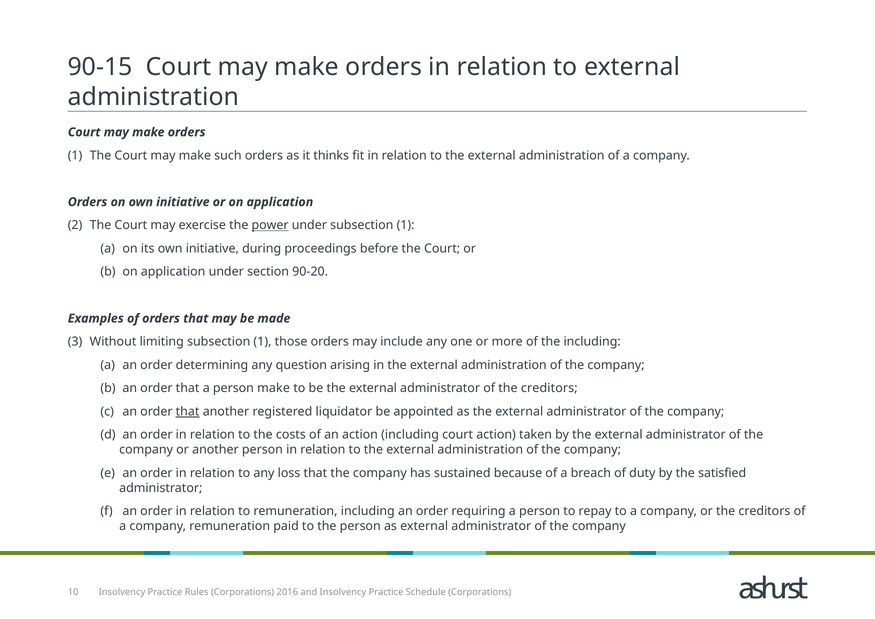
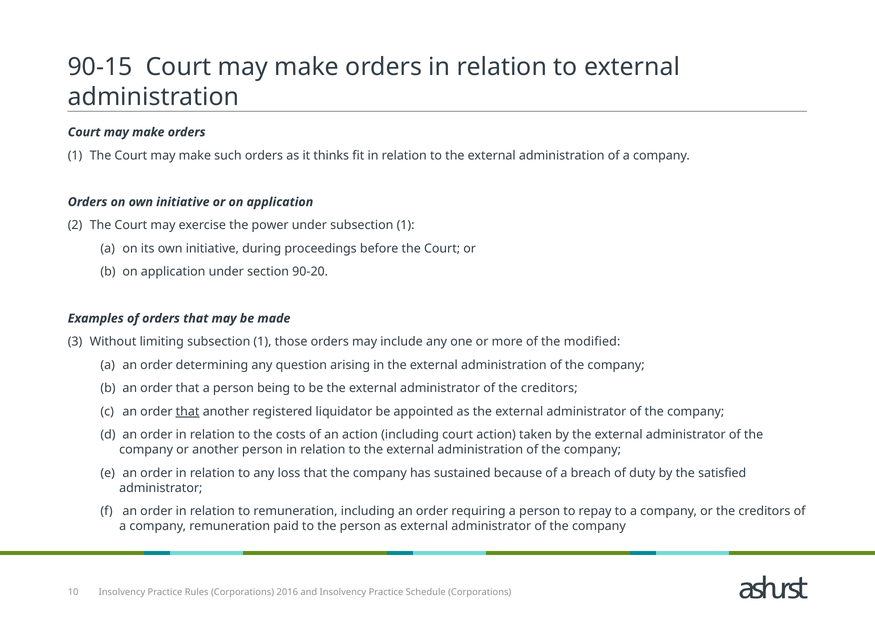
power underline: present -> none
the including: including -> modified
person make: make -> being
